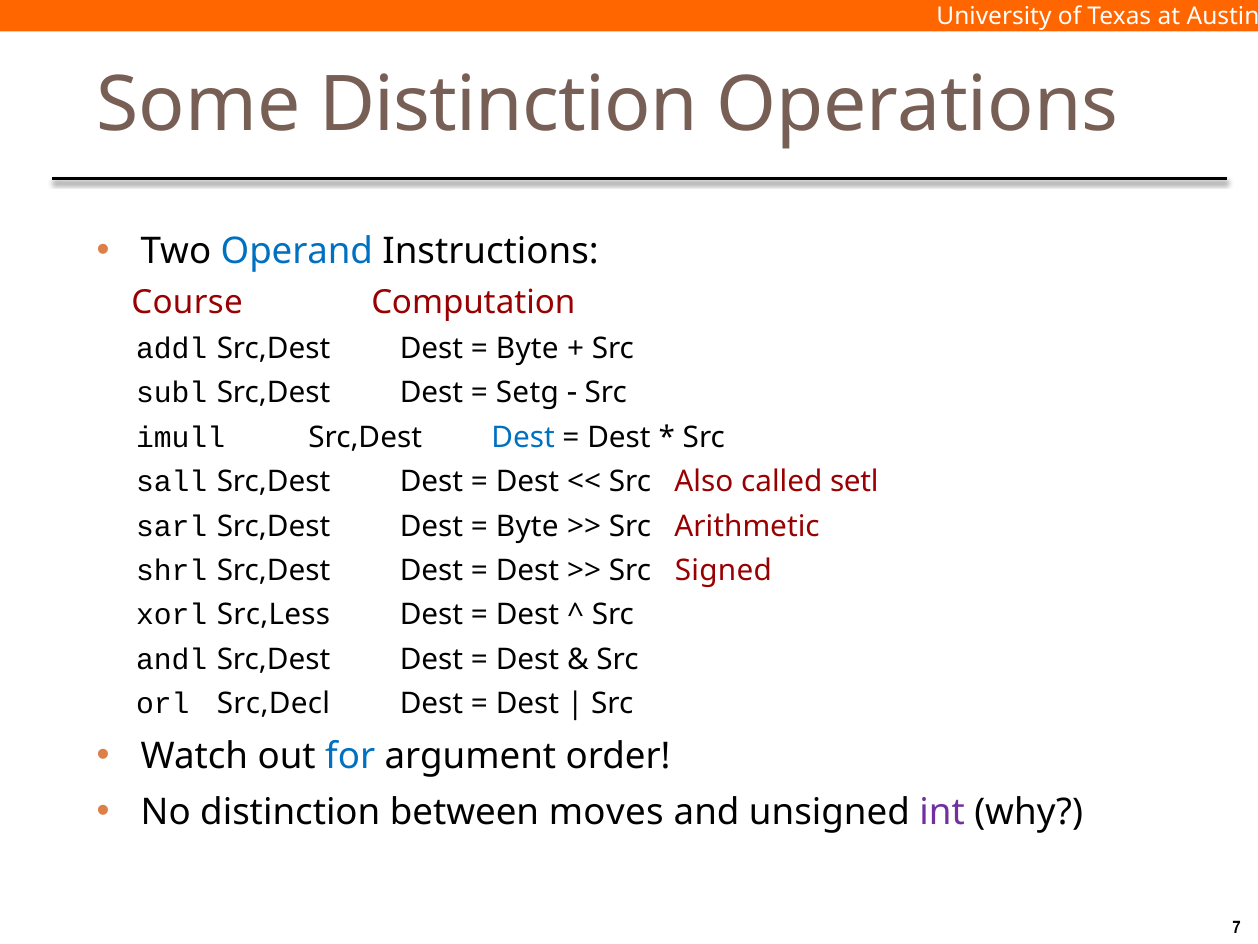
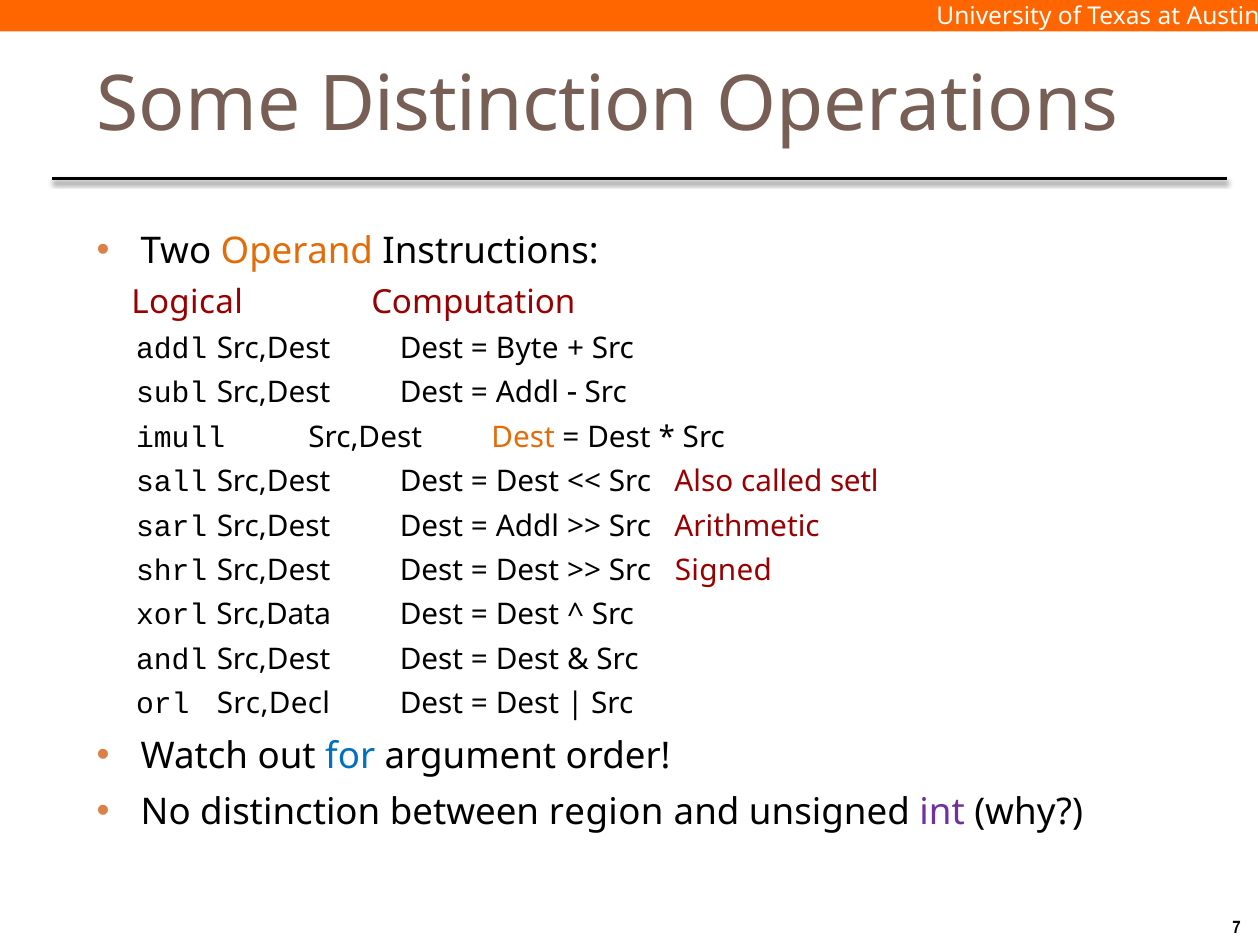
Operand colour: blue -> orange
Course: Course -> Logical
Setg at (527, 393): Setg -> Addl
Dest at (523, 437) colour: blue -> orange
Byte at (527, 526): Byte -> Addl
Src,Less: Src,Less -> Src,Data
moves: moves -> region
